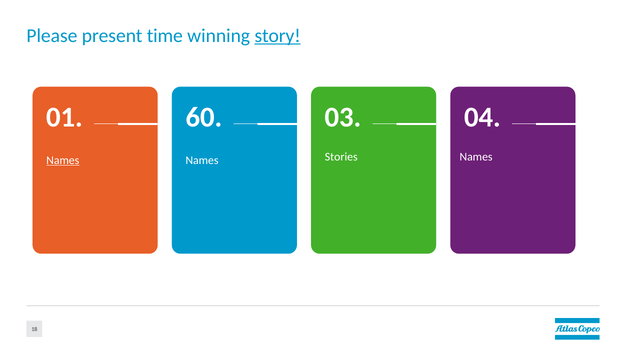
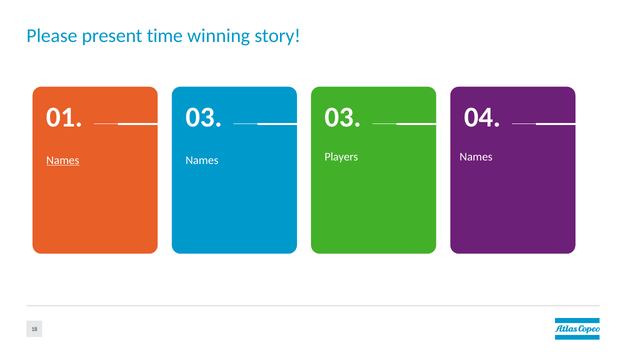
story underline: present -> none
01 60: 60 -> 03
Stories: Stories -> Players
